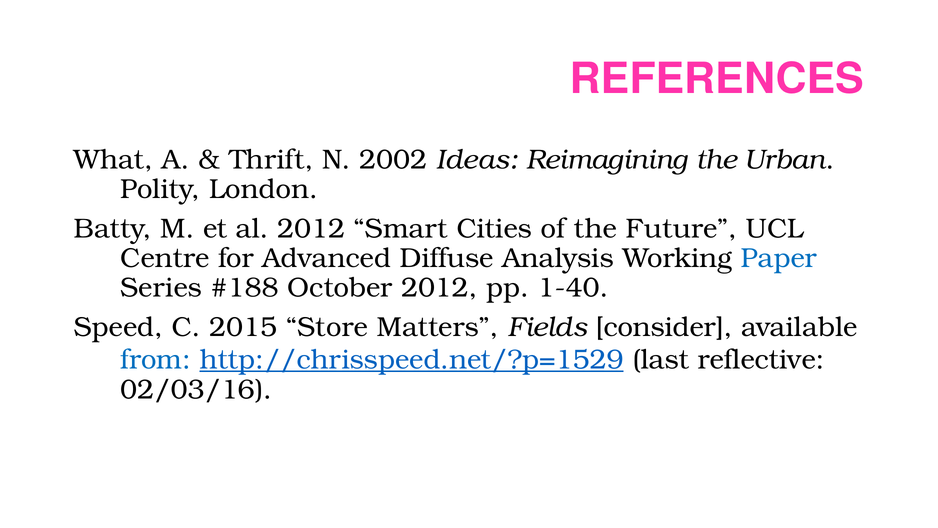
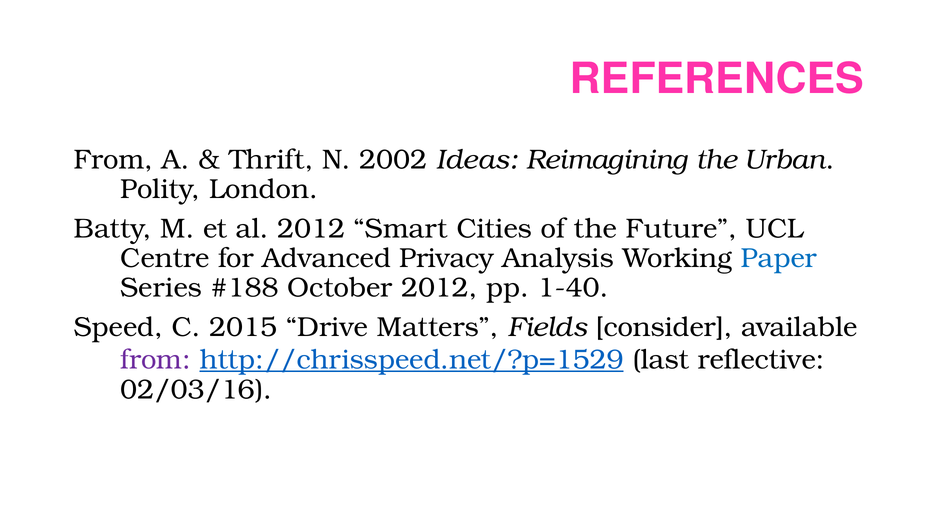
What at (113, 160): What -> From
Diffuse: Diffuse -> Privacy
Store: Store -> Drive
from at (156, 359) colour: blue -> purple
